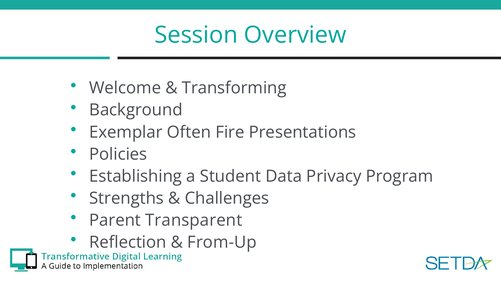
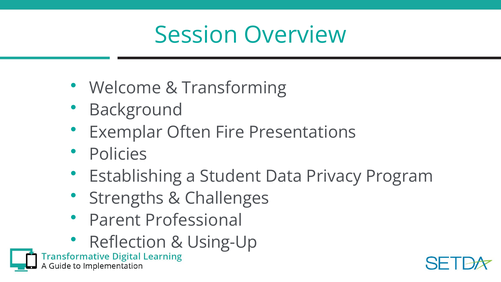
Transparent: Transparent -> Professional
From-Up: From-Up -> Using-Up
